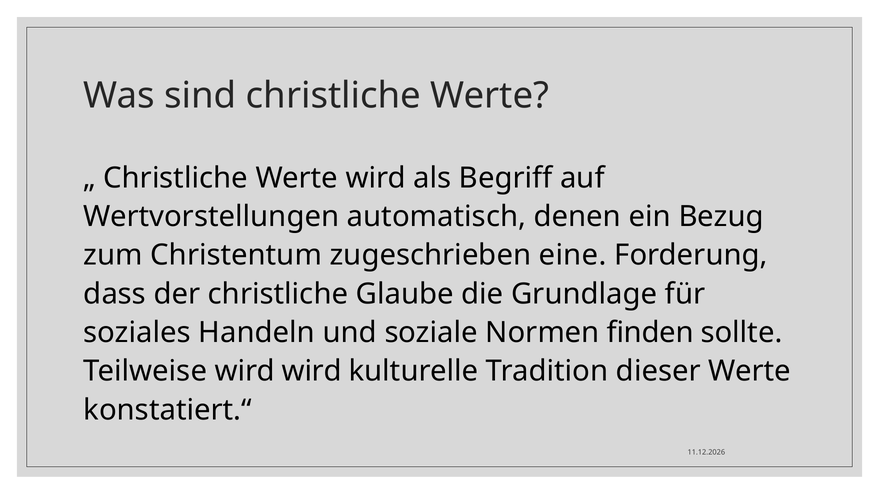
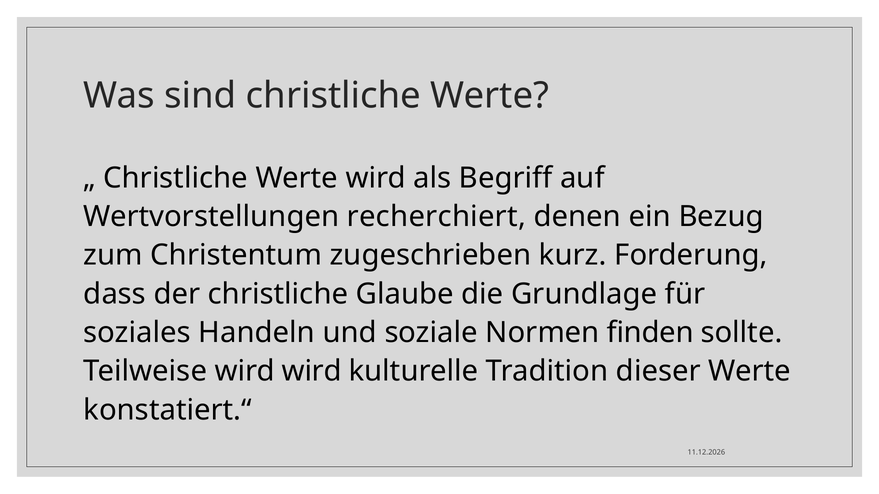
automatisch: automatisch -> recherchiert
eine: eine -> kurz
